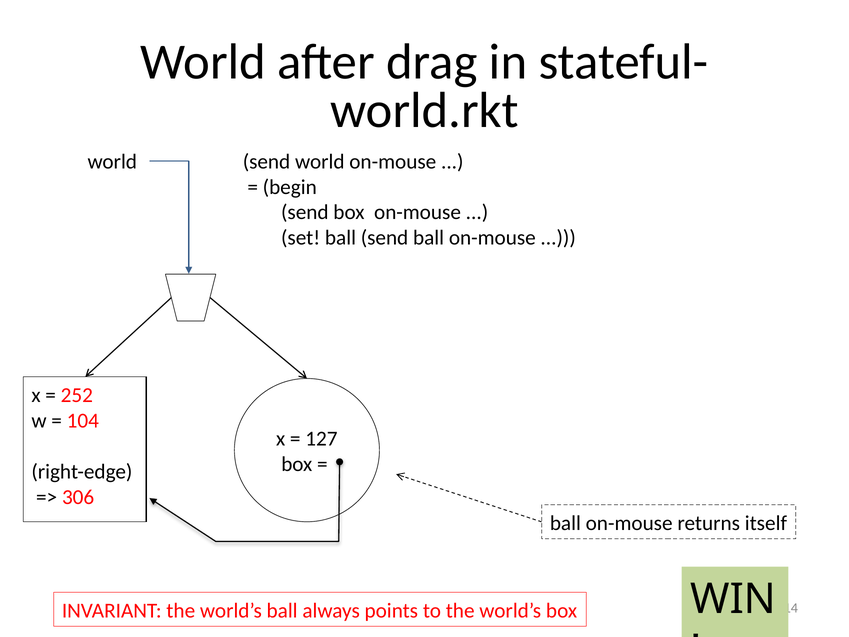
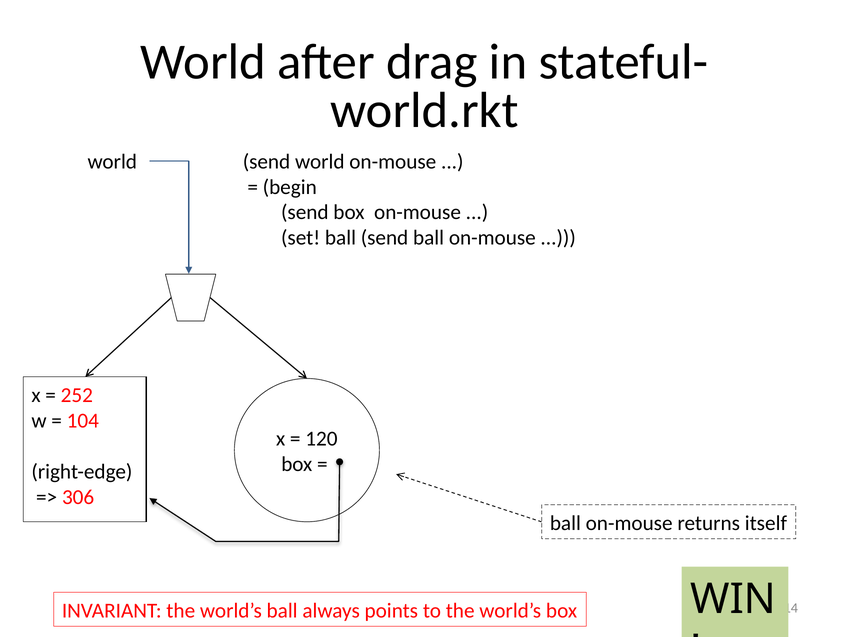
127: 127 -> 120
